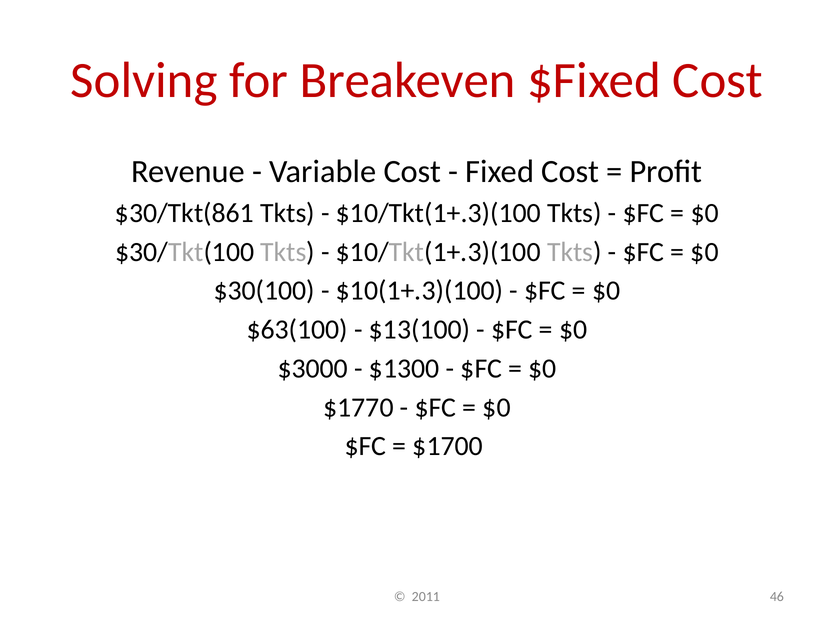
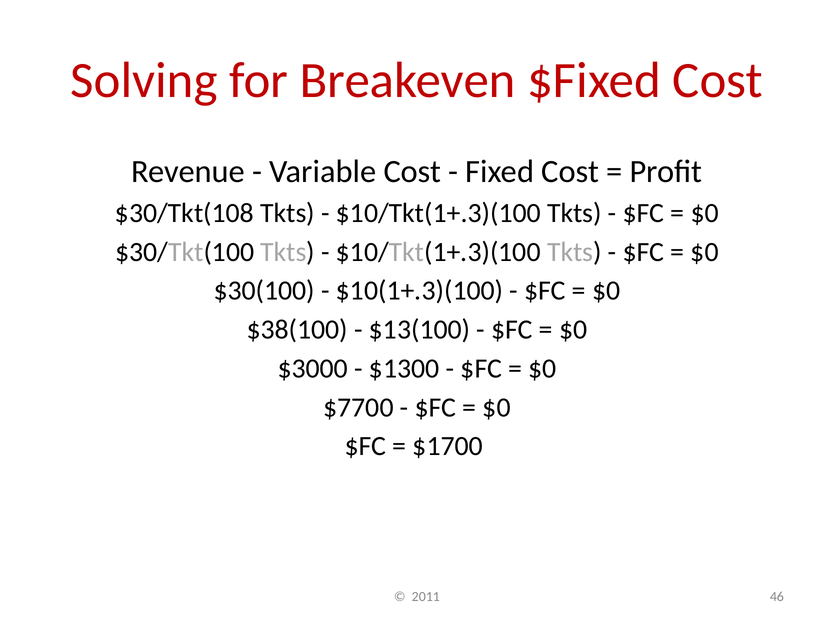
$30/Tkt(861: $30/Tkt(861 -> $30/Tkt(108
$63(100: $63(100 -> $38(100
$1770: $1770 -> $7700
